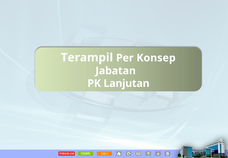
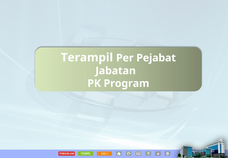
Konsep: Konsep -> Pejabat
Lanjutan: Lanjutan -> Program
